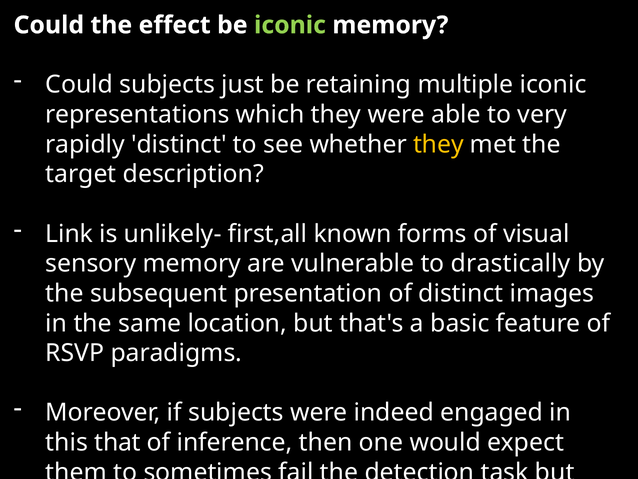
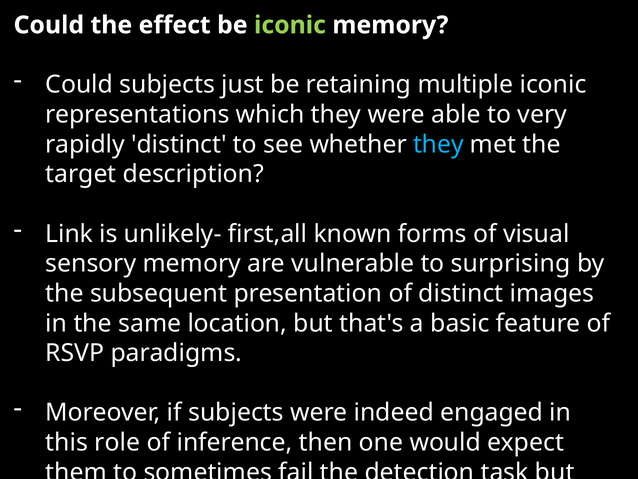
they at (438, 144) colour: yellow -> light blue
drastically: drastically -> surprising
that: that -> role
